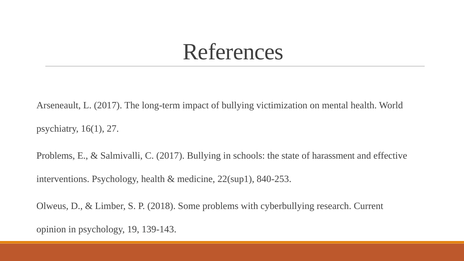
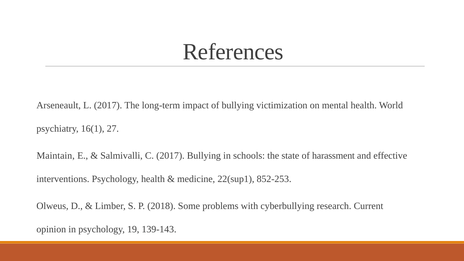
Problems at (56, 156): Problems -> Maintain
840-253: 840-253 -> 852-253
